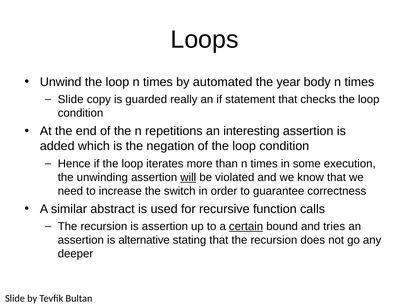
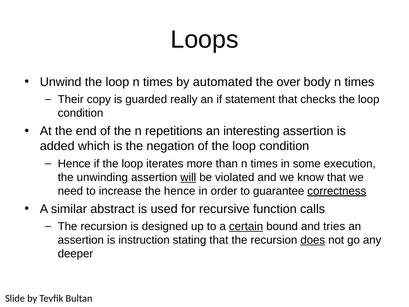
year: year -> over
Slide at (71, 99): Slide -> Their
the switch: switch -> hence
correctness underline: none -> present
is assertion: assertion -> designed
alternative: alternative -> instruction
does underline: none -> present
